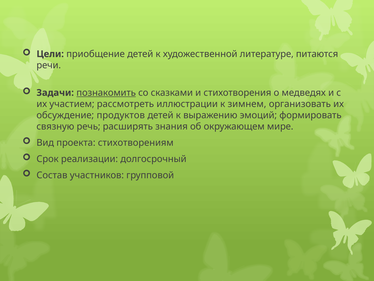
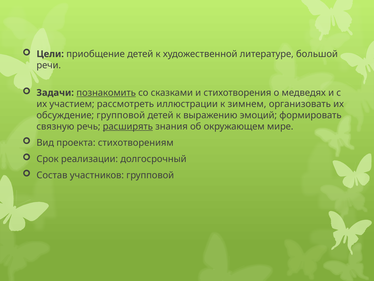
питаются: питаются -> большой
обсуждение продуктов: продуктов -> групповой
расширять underline: none -> present
